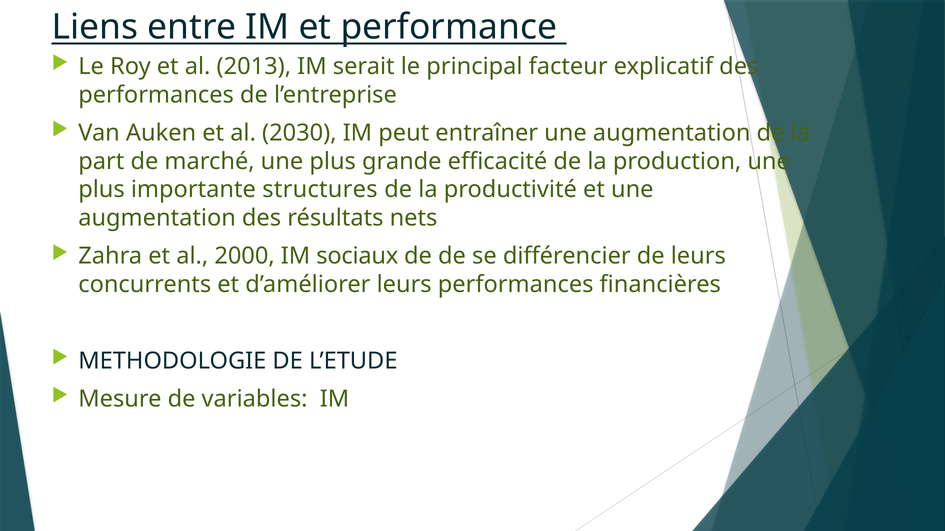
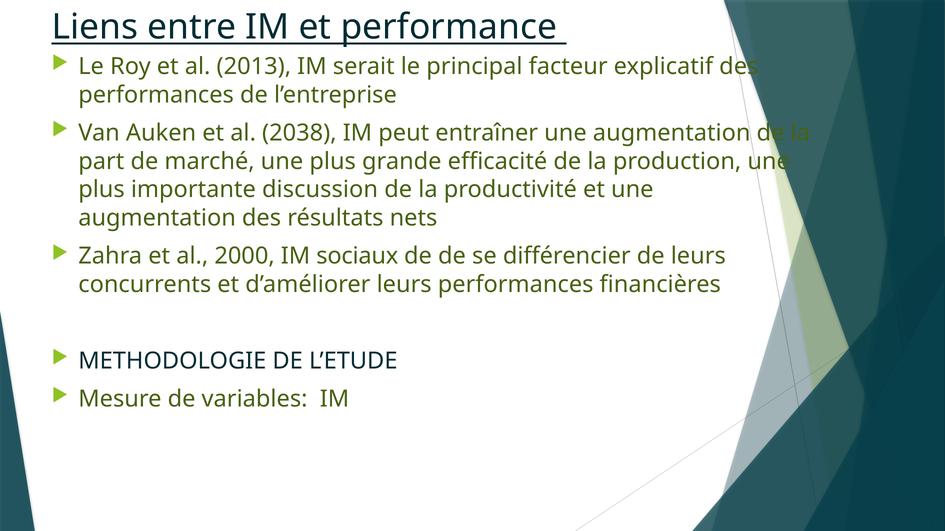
2030: 2030 -> 2038
structures: structures -> discussion
